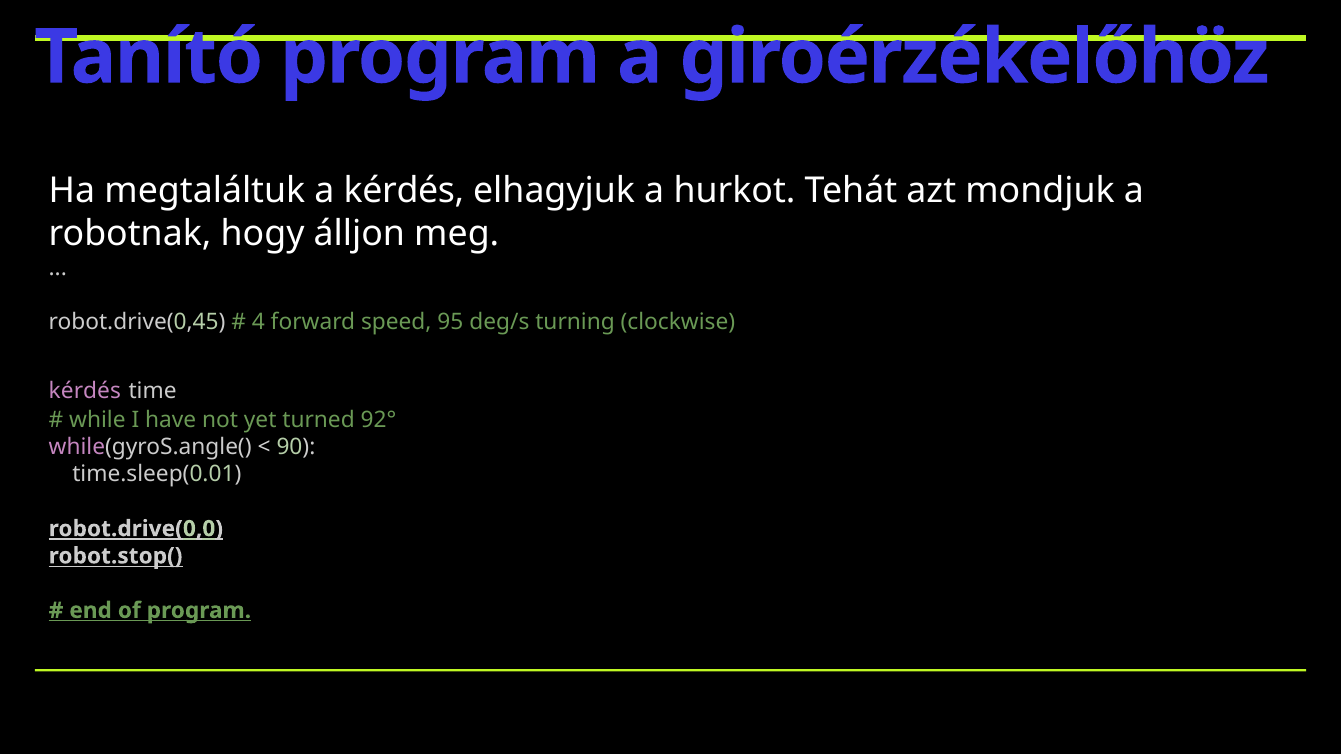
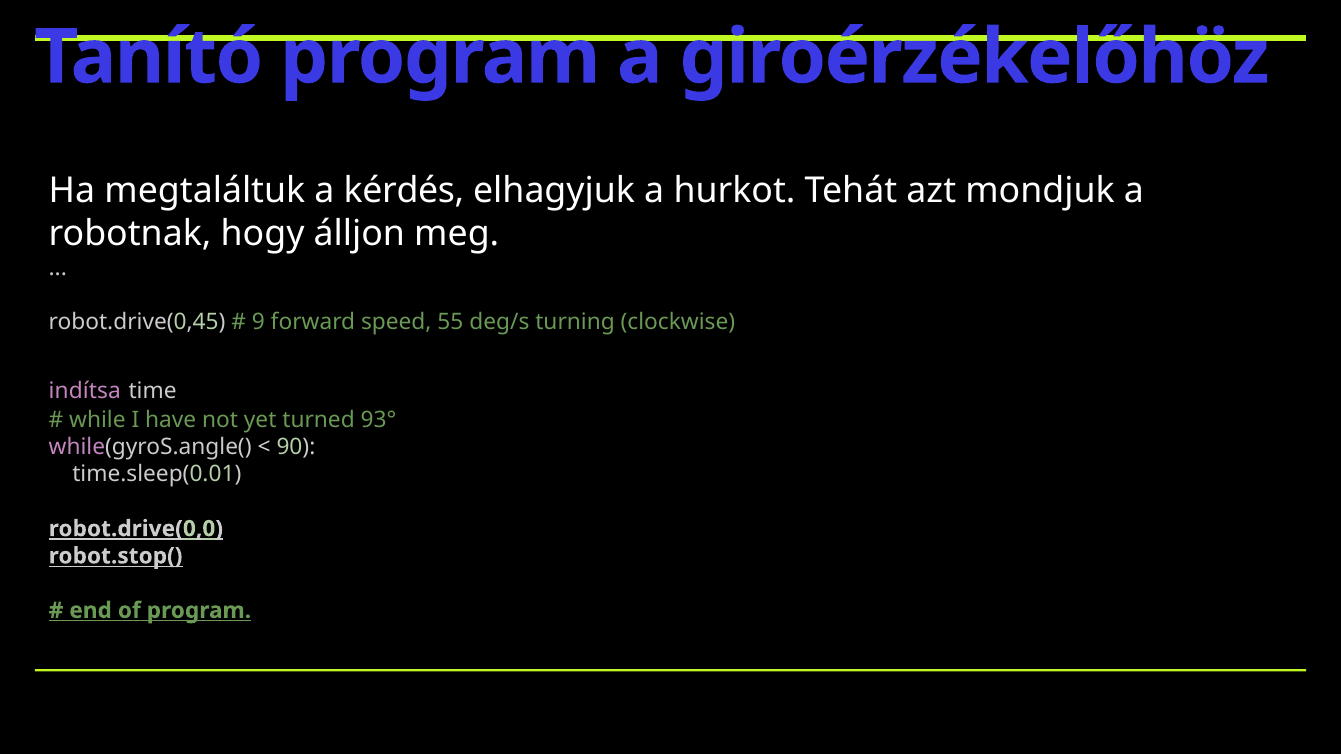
4: 4 -> 9
95: 95 -> 55
kérdés at (85, 391): kérdés -> indítsa
92°: 92° -> 93°
